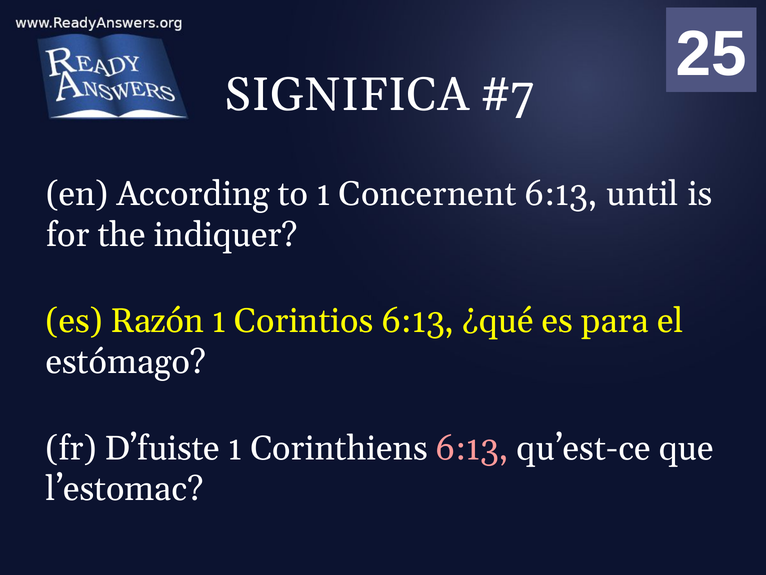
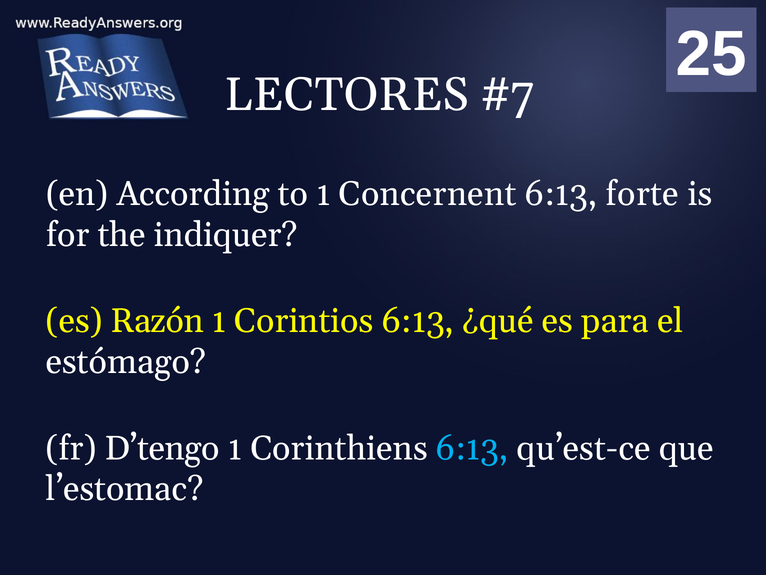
SIGNIFICA: SIGNIFICA -> LECTORES
until: until -> forte
D’fuiste: D’fuiste -> D’tengo
6:13 at (472, 448) colour: pink -> light blue
